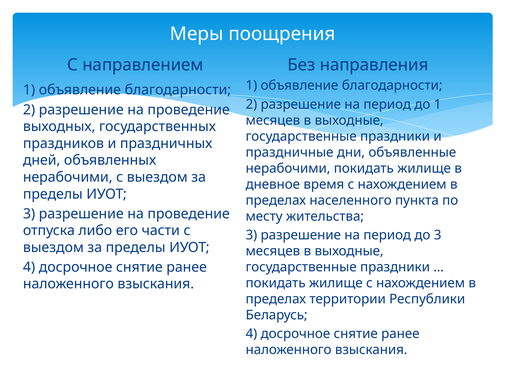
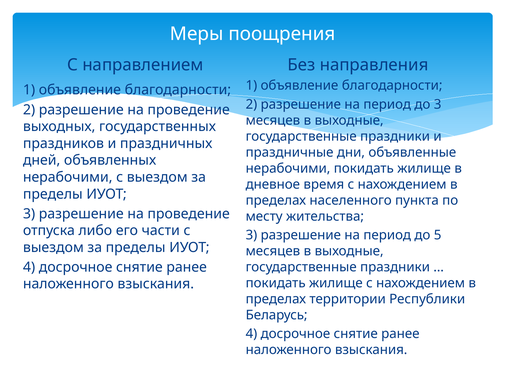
до 1: 1 -> 3
до 3: 3 -> 5
